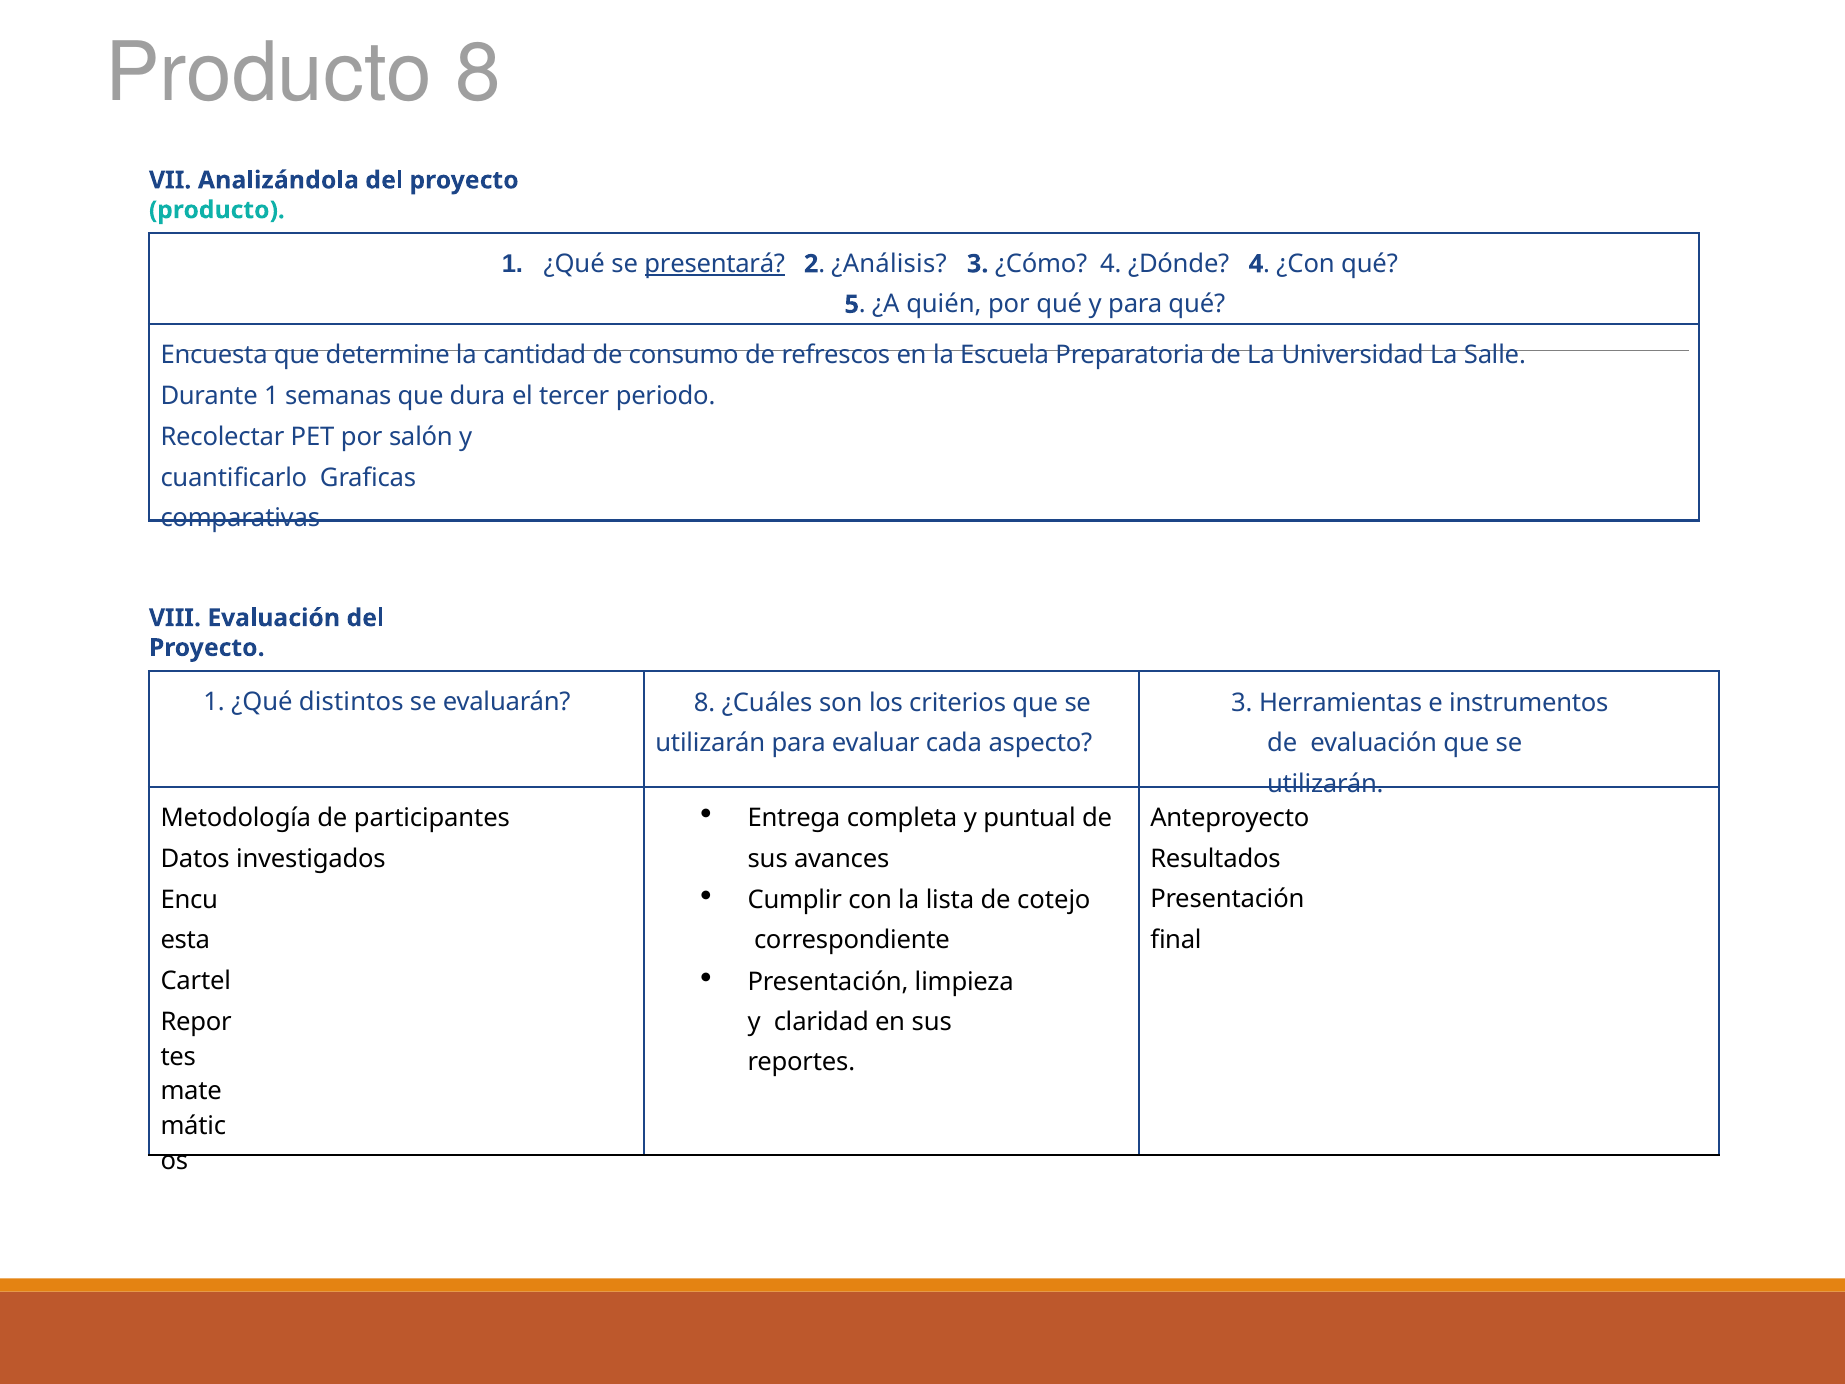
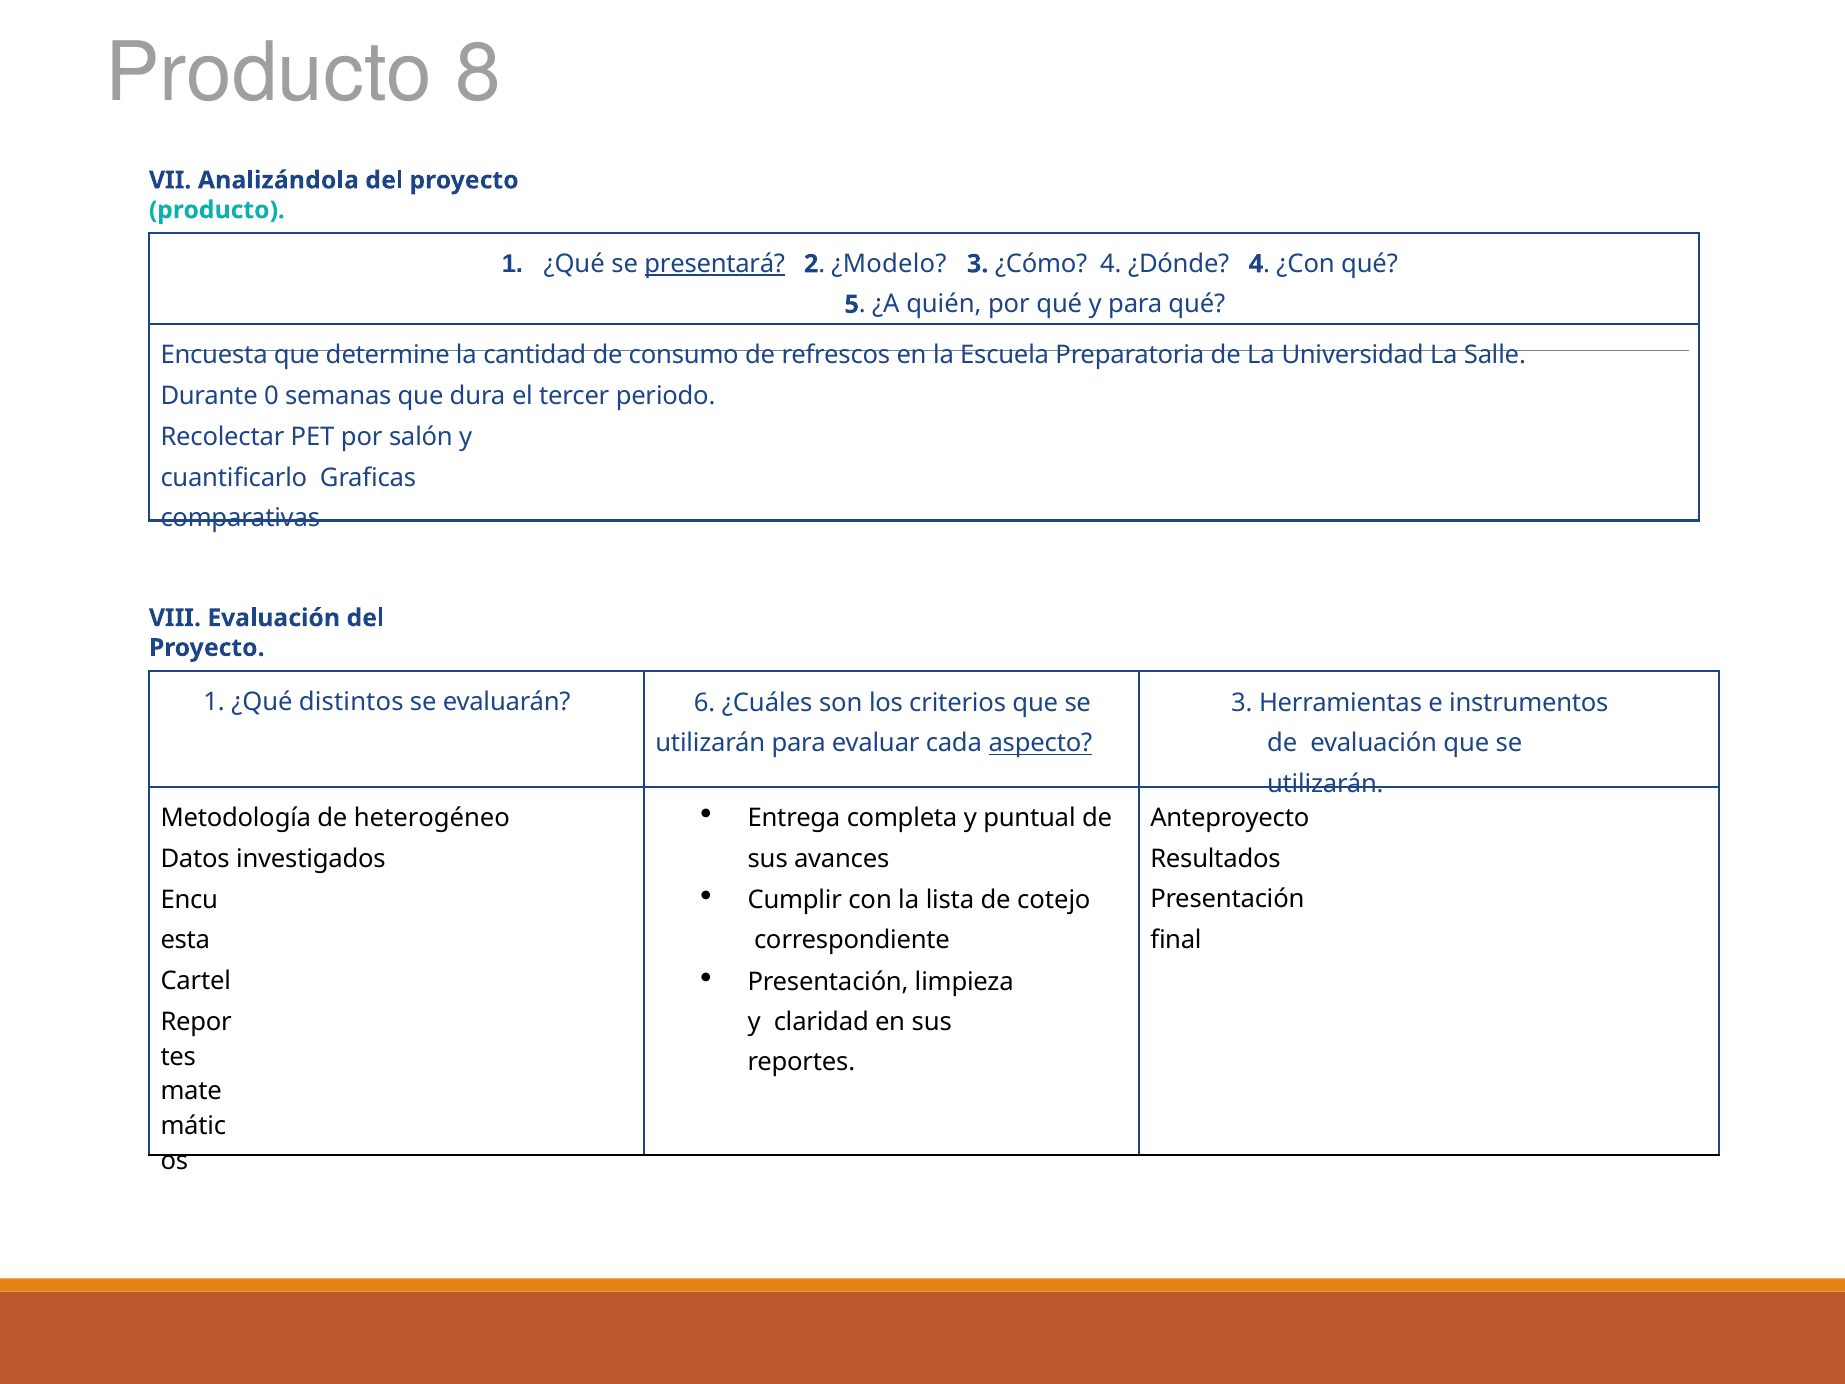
¿Análisis: ¿Análisis -> ¿Modelo
Durante 1: 1 -> 0
evaluarán 8: 8 -> 6
aspecto underline: none -> present
participantes: participantes -> heterogéneo
